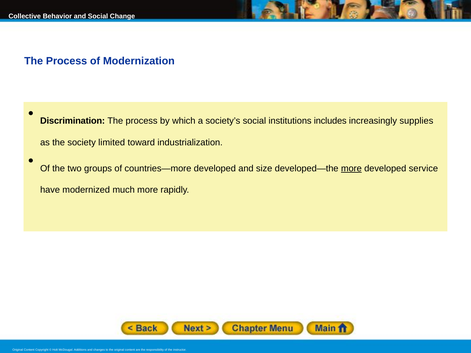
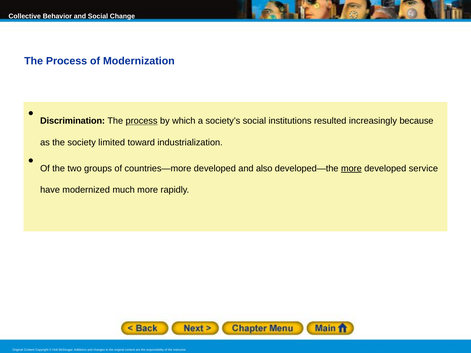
process at (142, 121) underline: none -> present
includes: includes -> resulted
supplies: supplies -> because
size: size -> also
